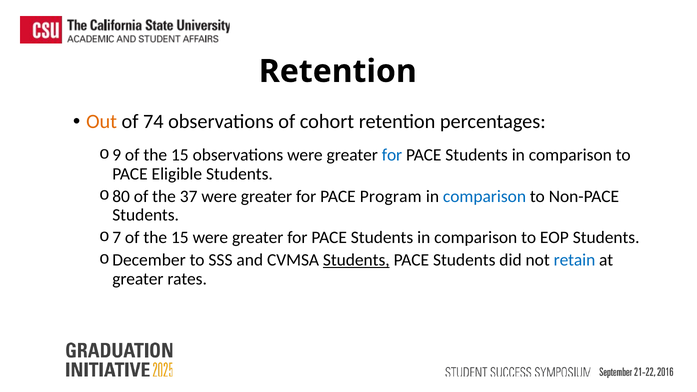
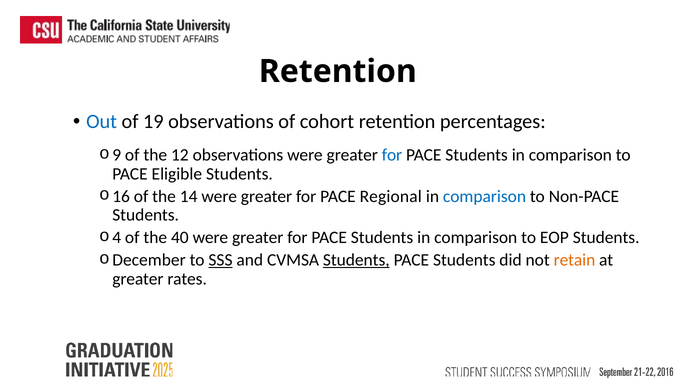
Out colour: orange -> blue
74: 74 -> 19
9 of the 15: 15 -> 12
80: 80 -> 16
37: 37 -> 14
Program: Program -> Regional
7: 7 -> 4
15 at (180, 238): 15 -> 40
SSS underline: none -> present
retain colour: blue -> orange
